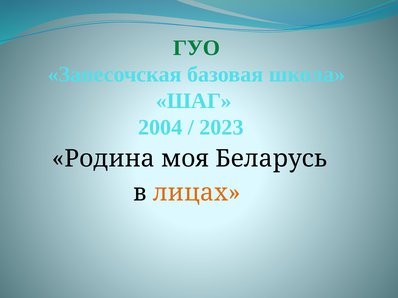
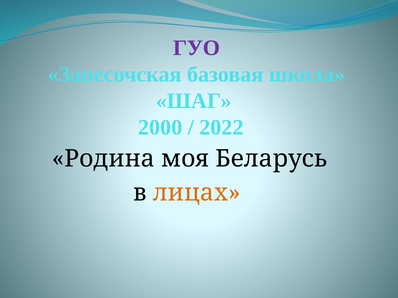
ГУО colour: green -> purple
2004: 2004 -> 2000
2023: 2023 -> 2022
